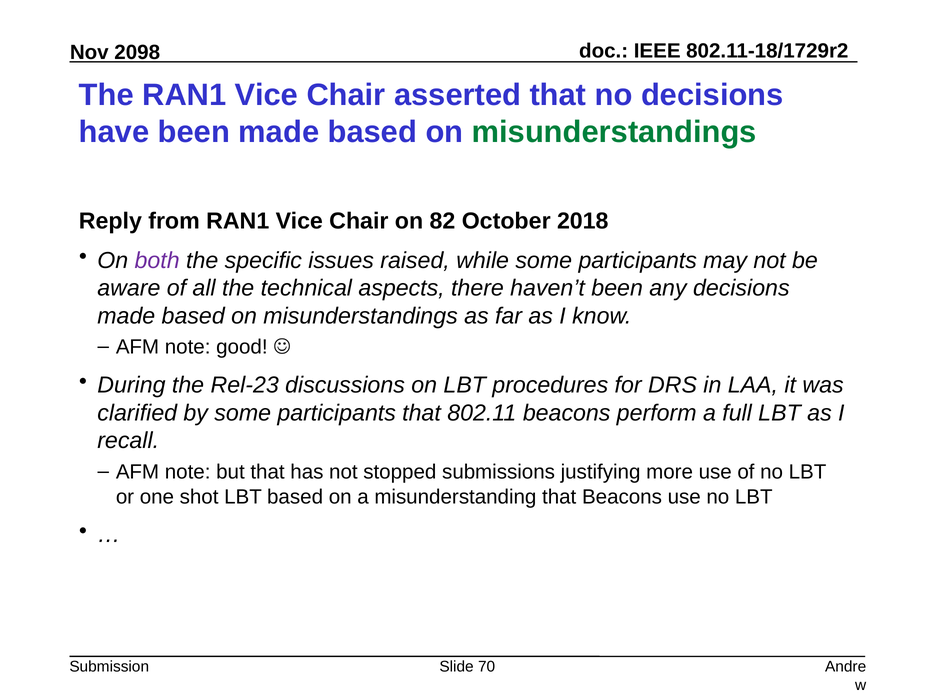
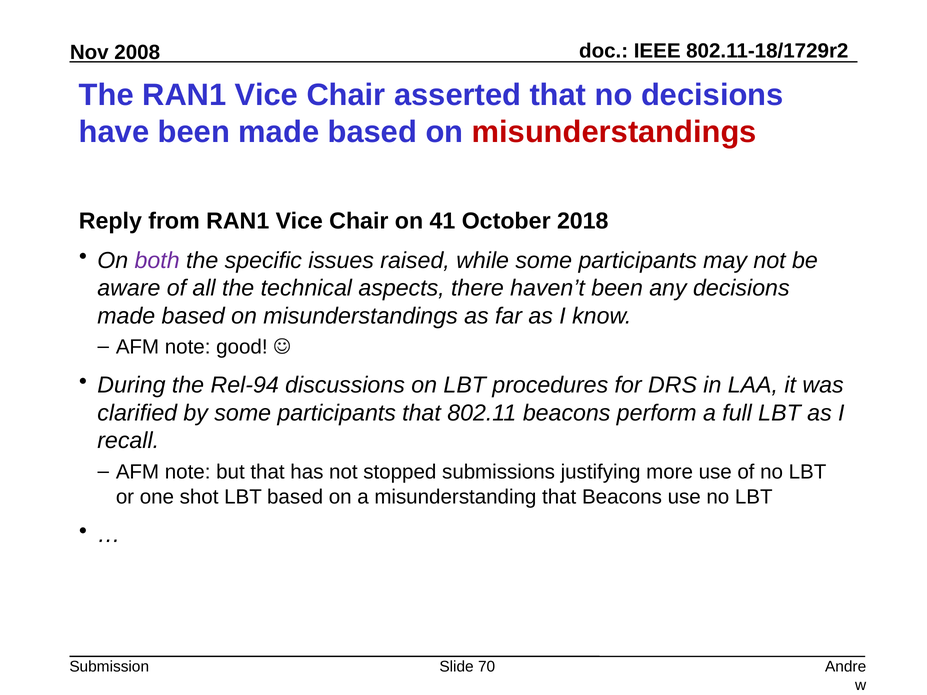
2098: 2098 -> 2008
misunderstandings at (614, 132) colour: green -> red
82: 82 -> 41
Rel-23: Rel-23 -> Rel-94
